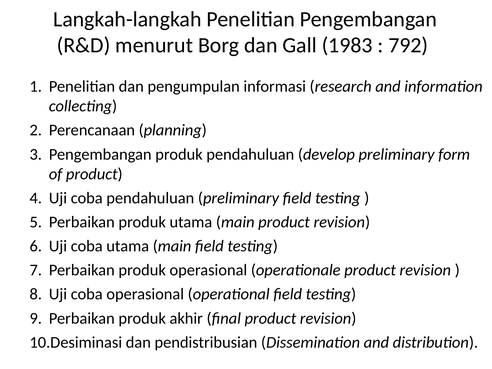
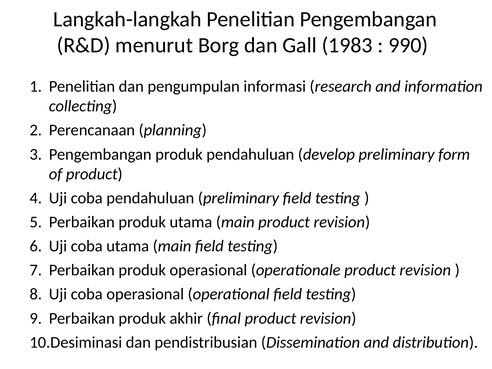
792: 792 -> 990
